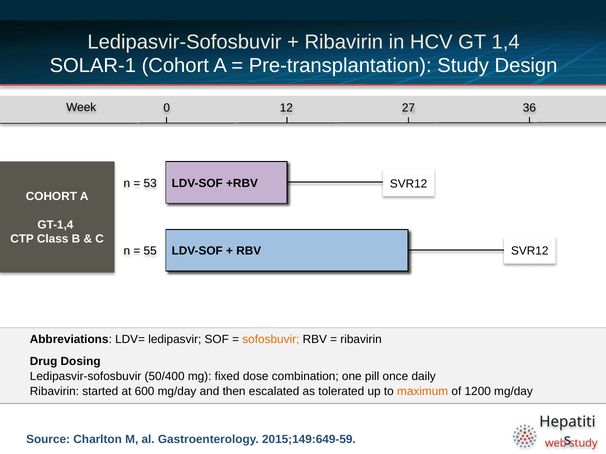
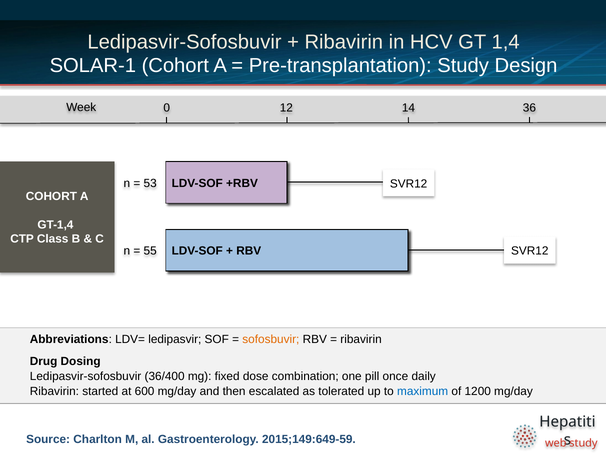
27: 27 -> 14
50/400: 50/400 -> 36/400
maximum colour: orange -> blue
